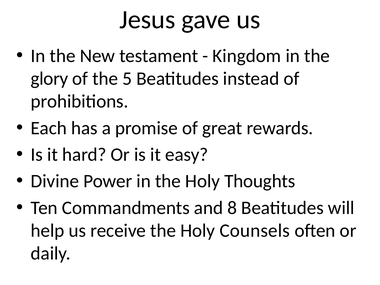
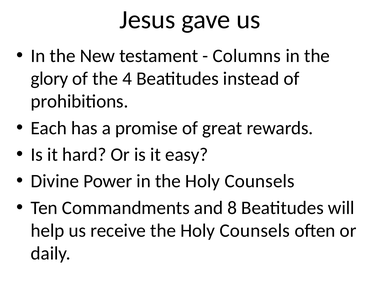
Kingdom: Kingdom -> Columns
5: 5 -> 4
in the Holy Thoughts: Thoughts -> Counsels
